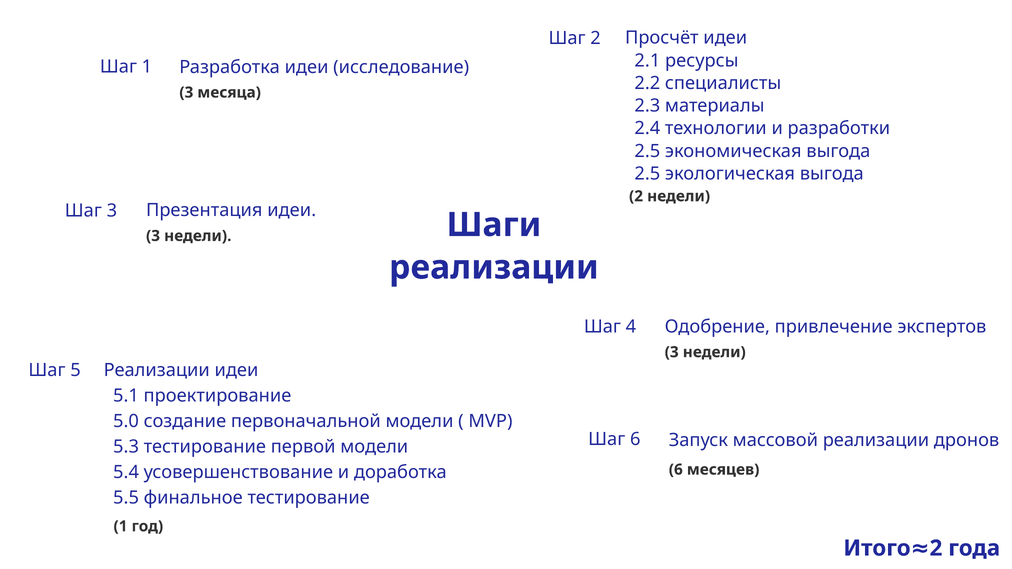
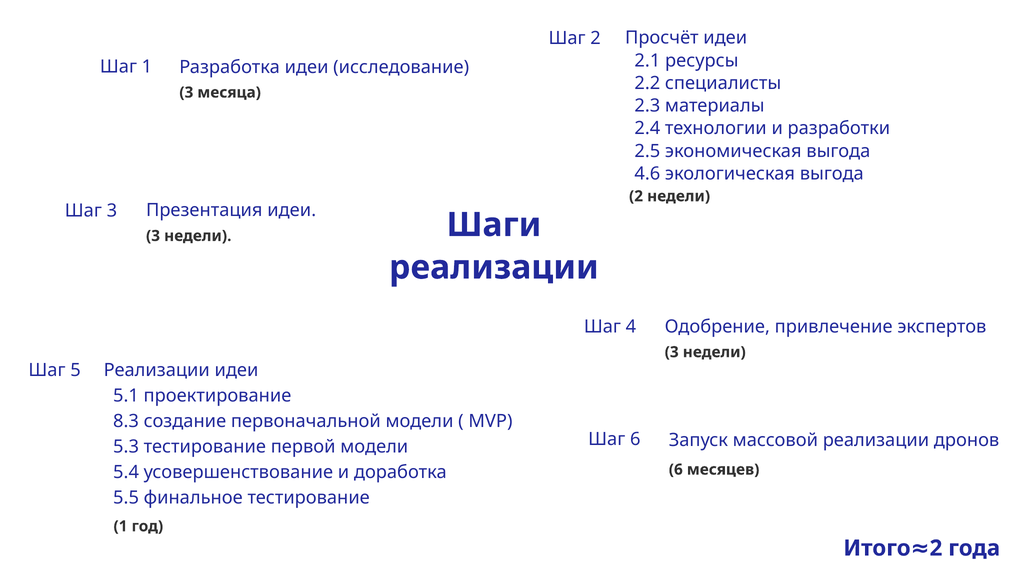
2.5 at (647, 174): 2.5 -> 4.6
5.0: 5.0 -> 8.3
